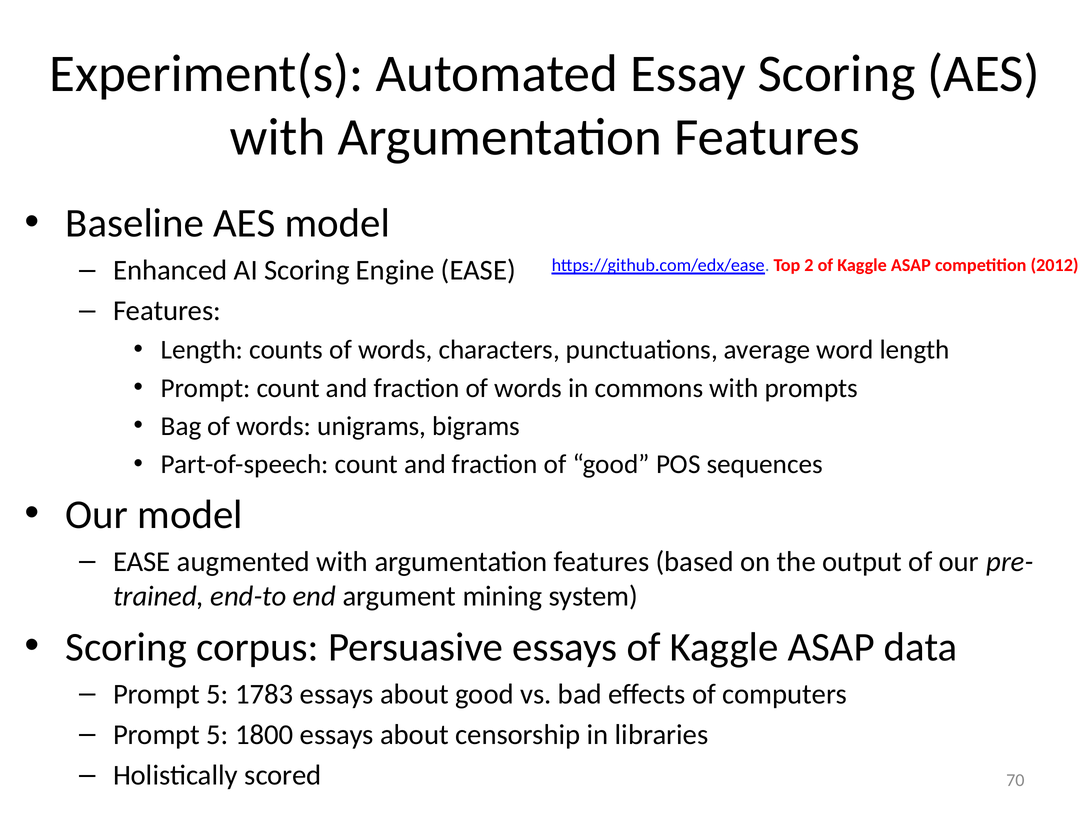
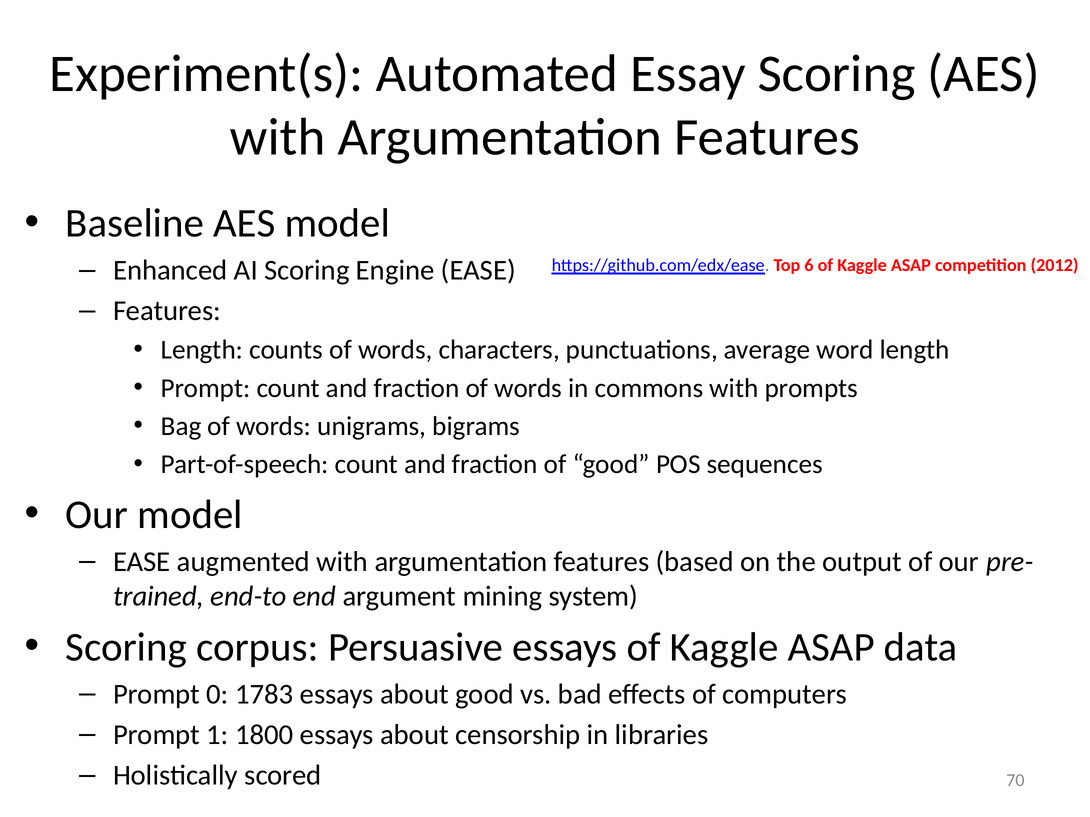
2: 2 -> 6
5 at (218, 695): 5 -> 0
5 at (218, 735): 5 -> 1
